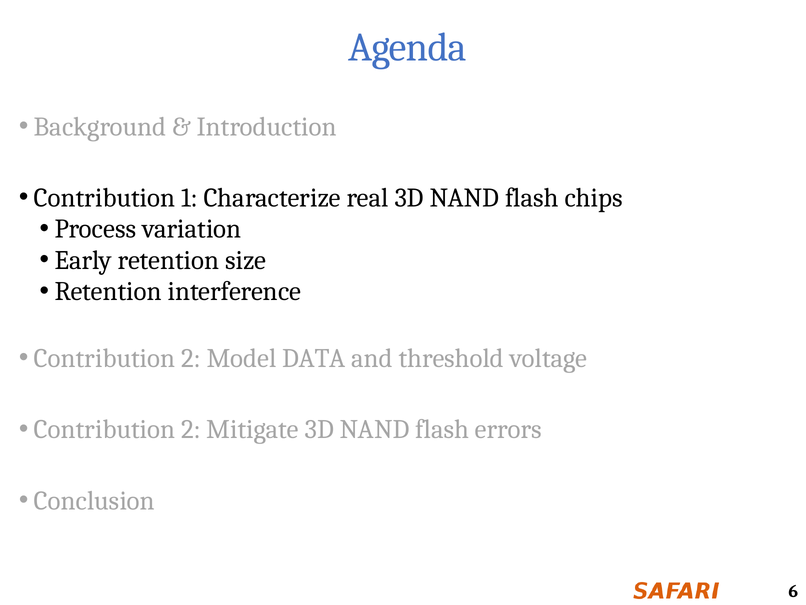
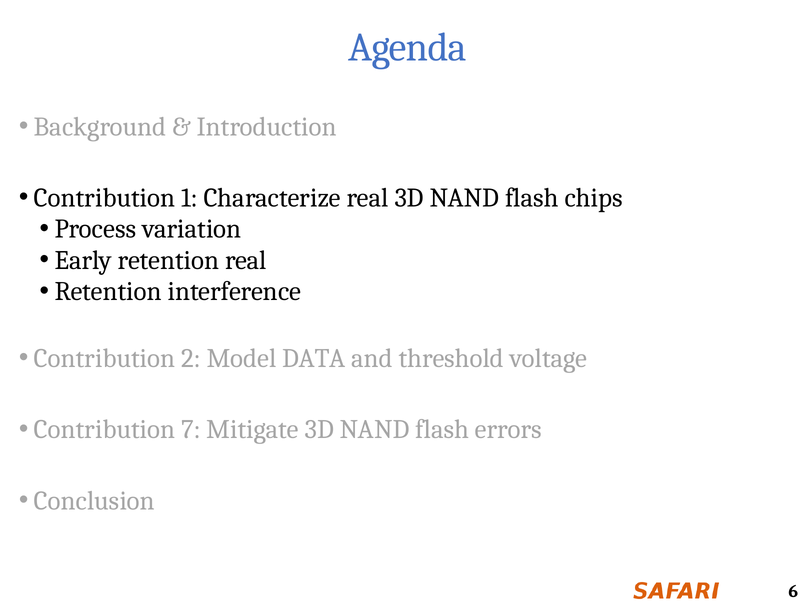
retention size: size -> real
2 at (191, 429): 2 -> 7
